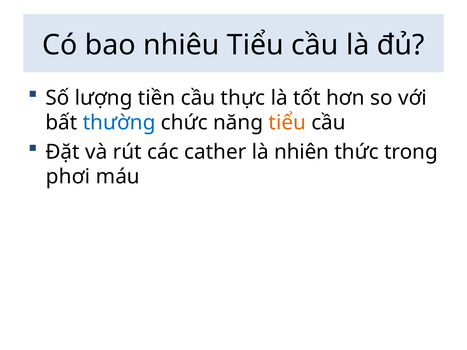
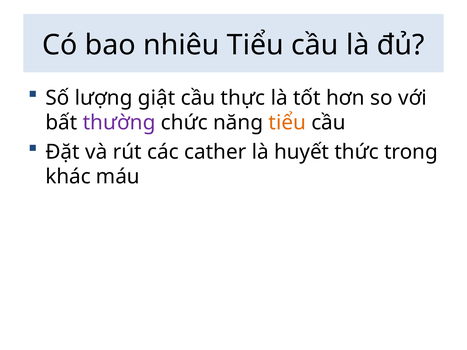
tiền: tiền -> giật
thường colour: blue -> purple
nhiên: nhiên -> huyết
phơi: phơi -> khác
